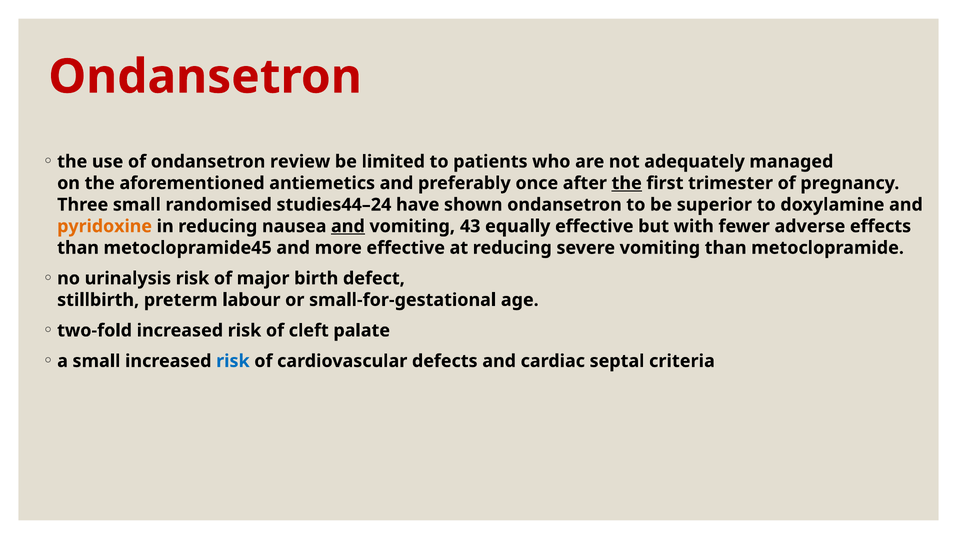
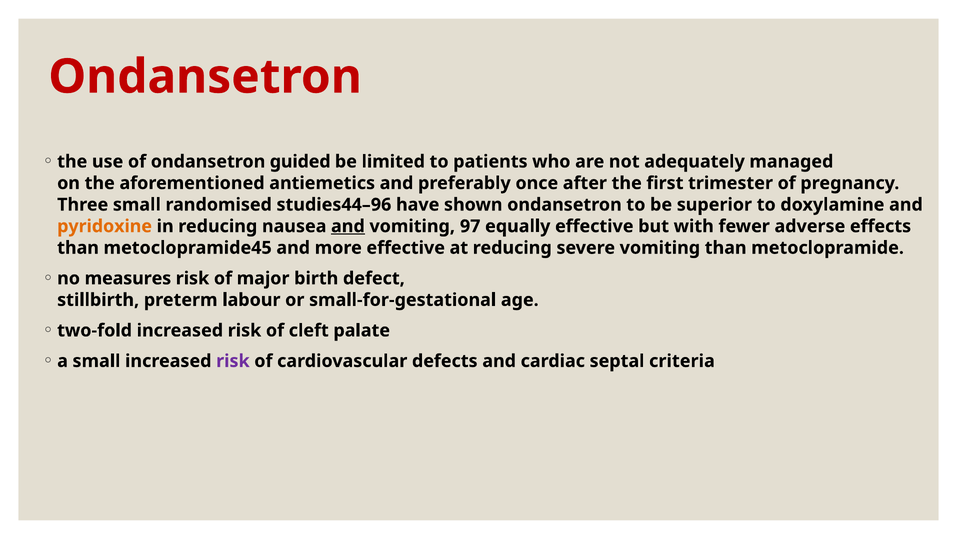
review: review -> guided
the at (627, 183) underline: present -> none
studies44–24: studies44–24 -> studies44–96
43: 43 -> 97
urinalysis: urinalysis -> measures
risk at (233, 361) colour: blue -> purple
